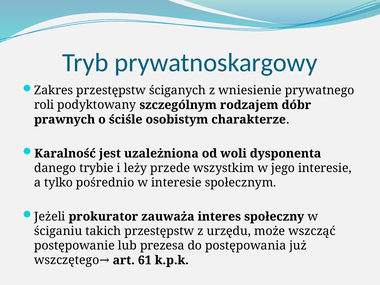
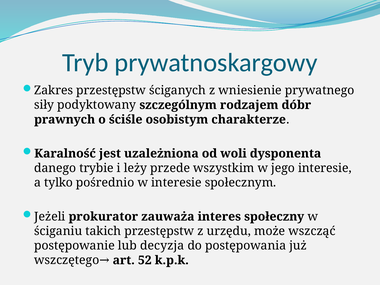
roli: roli -> siły
prezesa: prezesa -> decyzja
61: 61 -> 52
